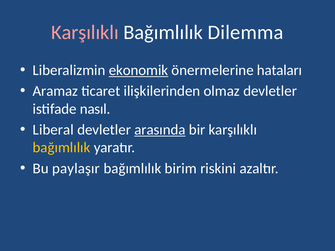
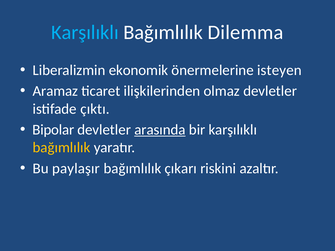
Karşılıklı at (85, 32) colour: pink -> light blue
ekonomik underline: present -> none
hataları: hataları -> isteyen
nasıl: nasıl -> çıktı
Liberal: Liberal -> Bipolar
birim: birim -> çıkarı
